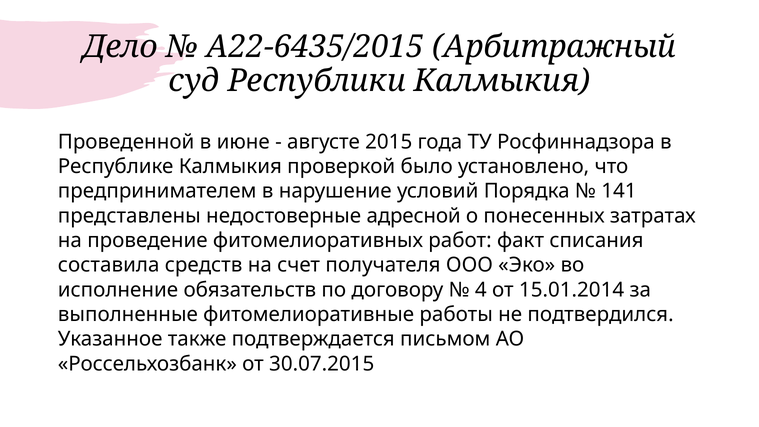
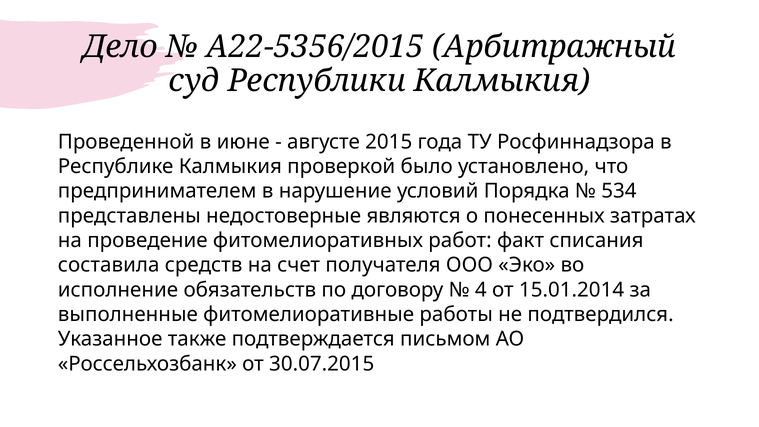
А22-6435/2015: А22-6435/2015 -> А22-5356/2015
141: 141 -> 534
адресной: адресной -> являются
